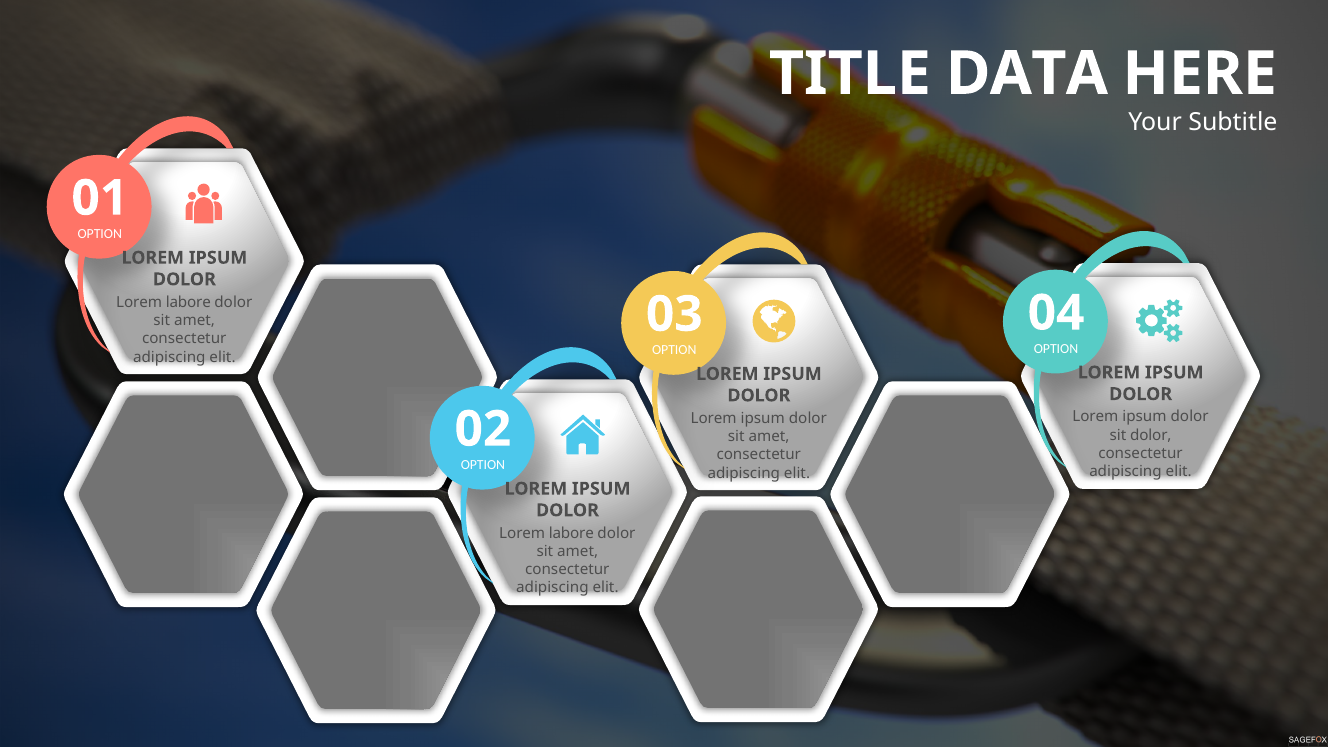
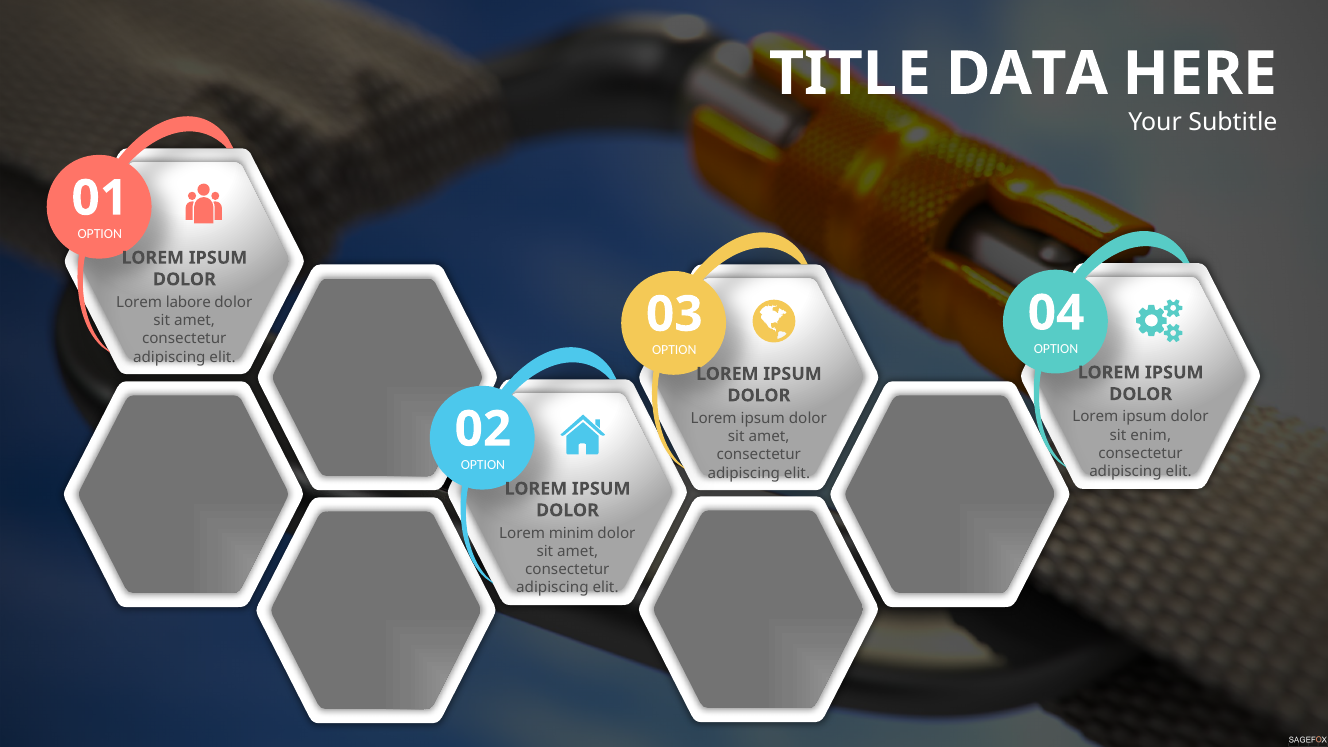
sit dolor: dolor -> enim
labore at (571, 533): labore -> minim
